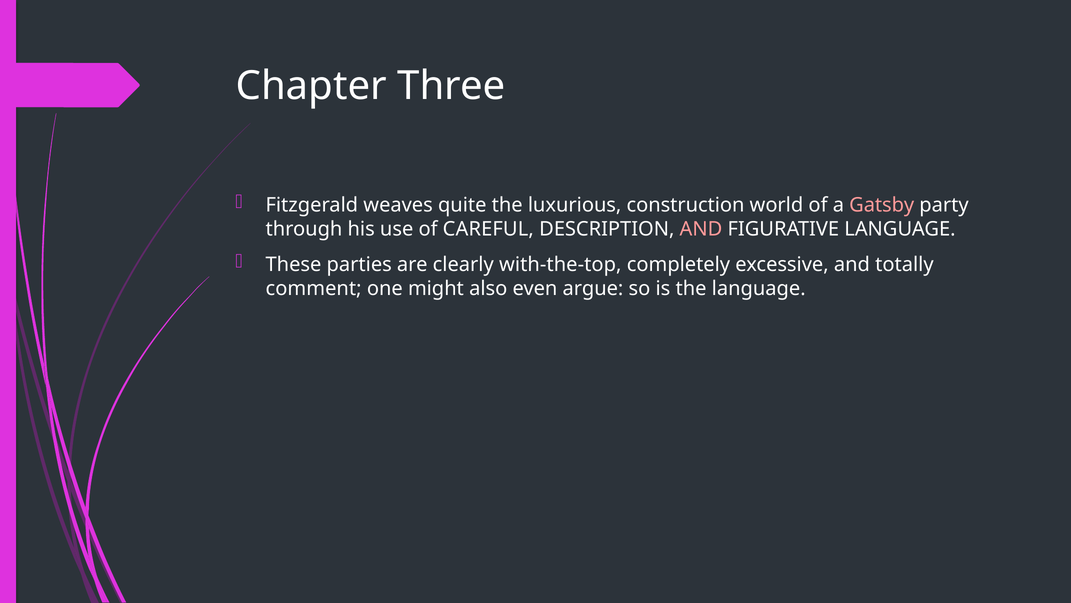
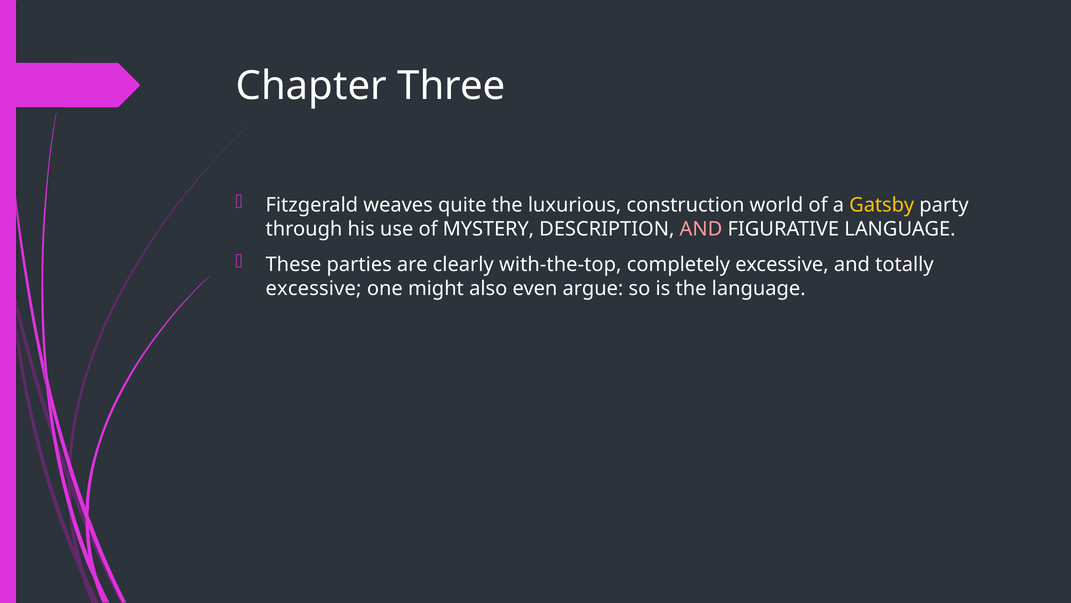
Gatsby colour: pink -> yellow
CAREFUL: CAREFUL -> MYSTERY
comment at (314, 288): comment -> excessive
